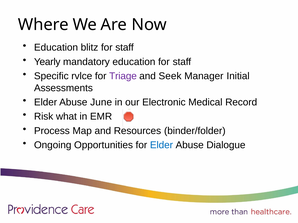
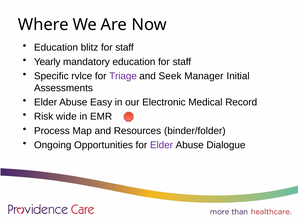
June: June -> Easy
what: what -> wide
Elder at (161, 145) colour: blue -> purple
